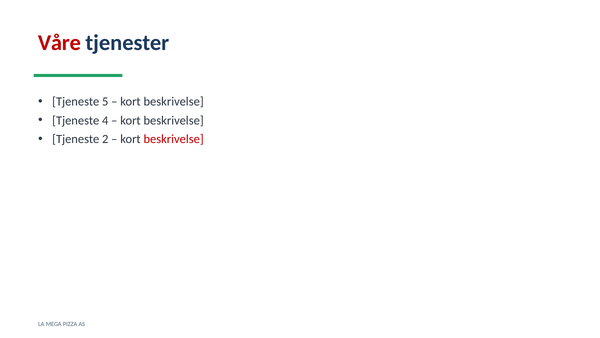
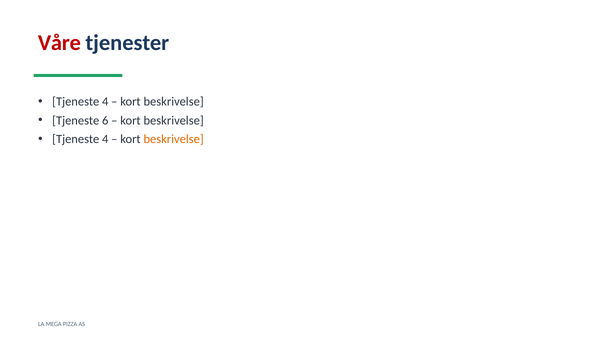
5 at (105, 102): 5 -> 4
4: 4 -> 6
2 at (105, 139): 2 -> 4
beskrivelse at (174, 139) colour: red -> orange
